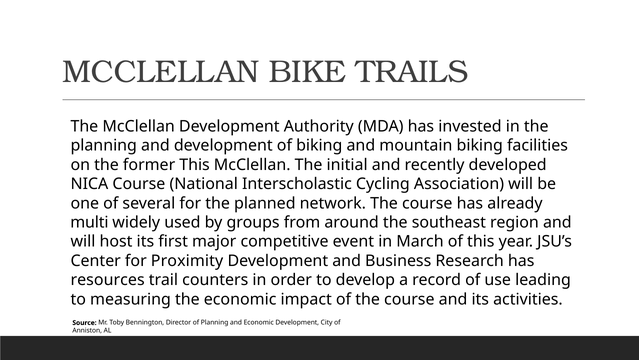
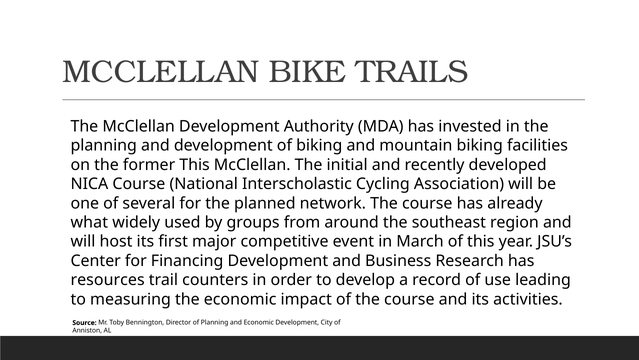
multi: multi -> what
Proximity: Proximity -> Financing
